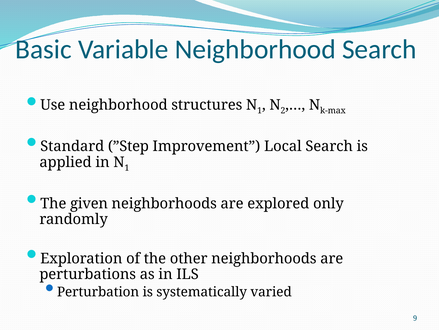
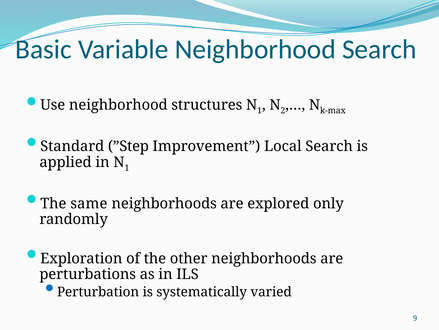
given: given -> same
